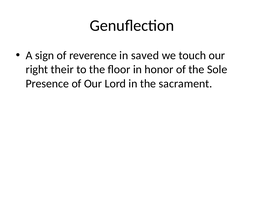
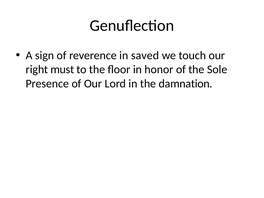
their: their -> must
sacrament: sacrament -> damnation
